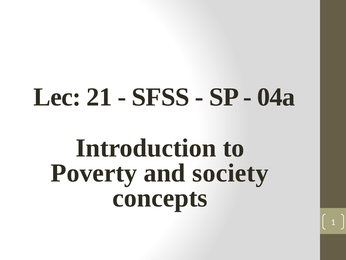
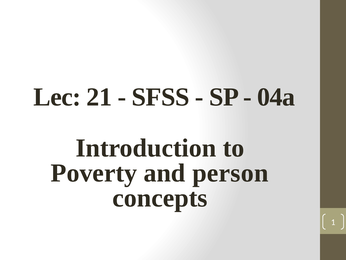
society: society -> person
